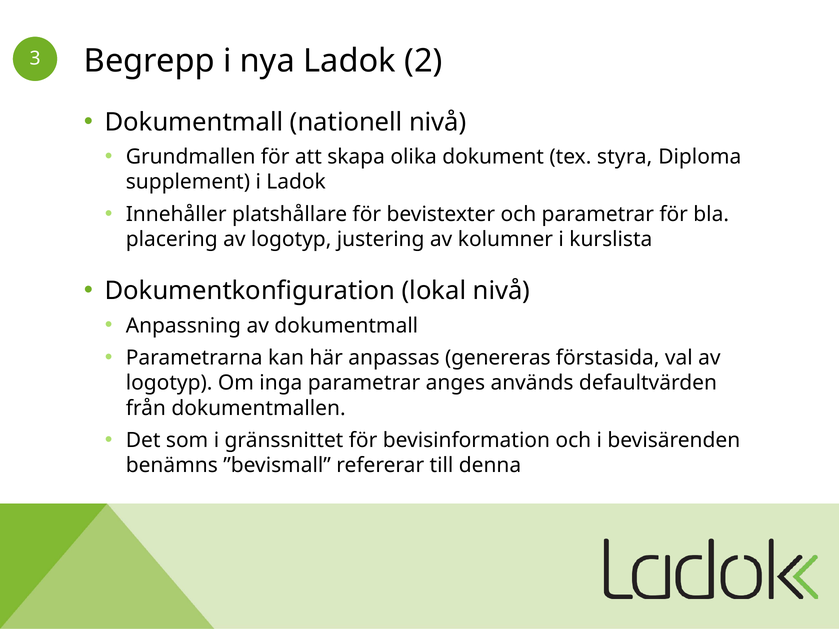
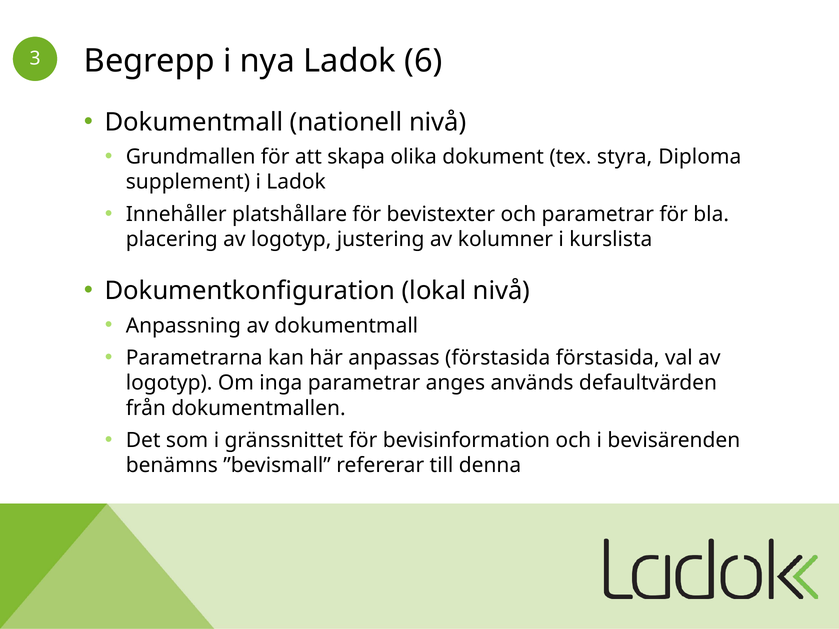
2: 2 -> 6
anpassas genereras: genereras -> förstasida
